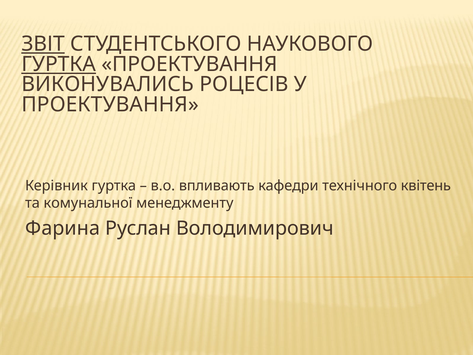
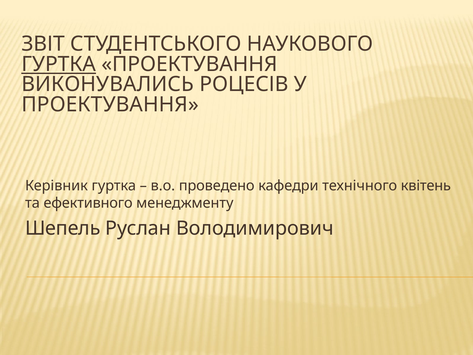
ЗВІТ underline: present -> none
впливають: впливають -> проведено
комунальної: комунальної -> ефективного
Фарина: Фарина -> Шепель
